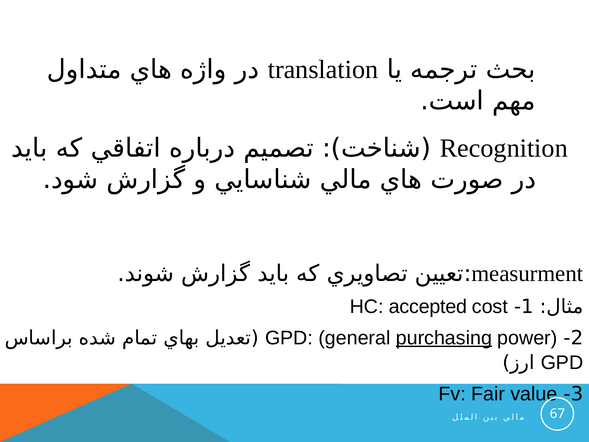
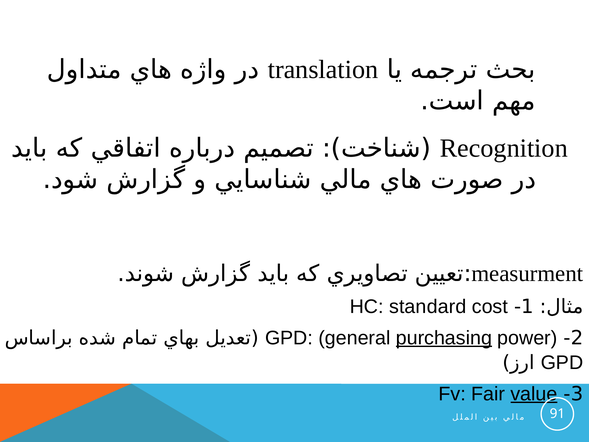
accepted: accepted -> standard
value underline: none -> present
67: 67 -> 91
